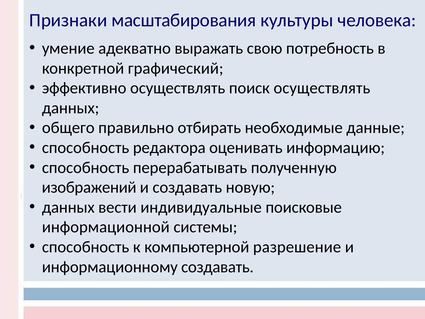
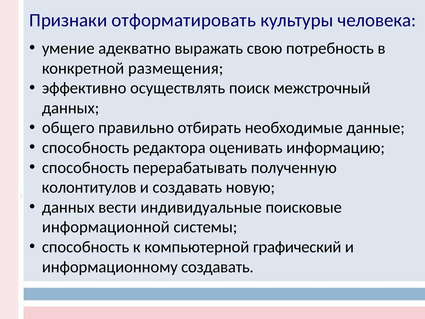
масштабирования: масштабирования -> отформатировать
графический: графический -> размещения
поиск осуществлять: осуществлять -> межстрочный
изображений: изображений -> колонтитулов
разрешение: разрешение -> графический
